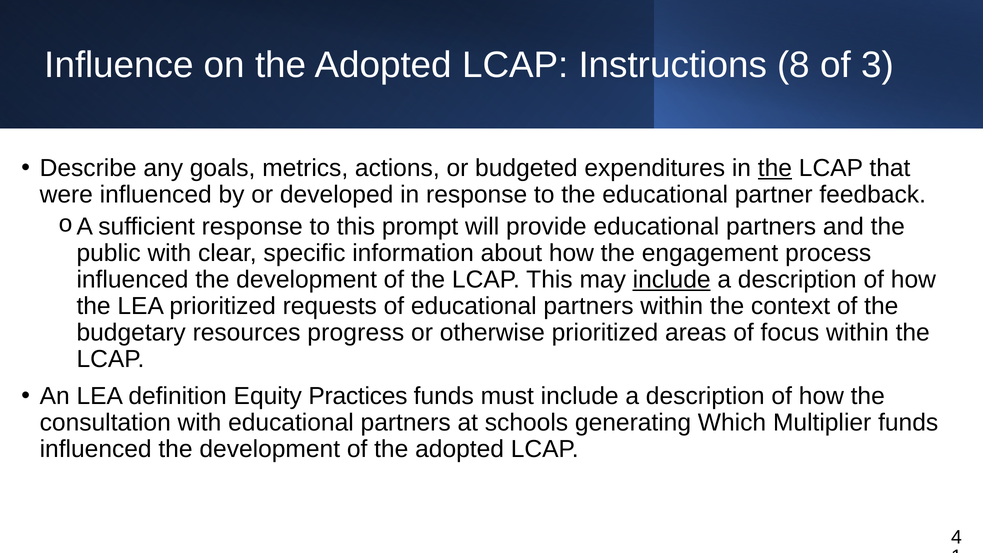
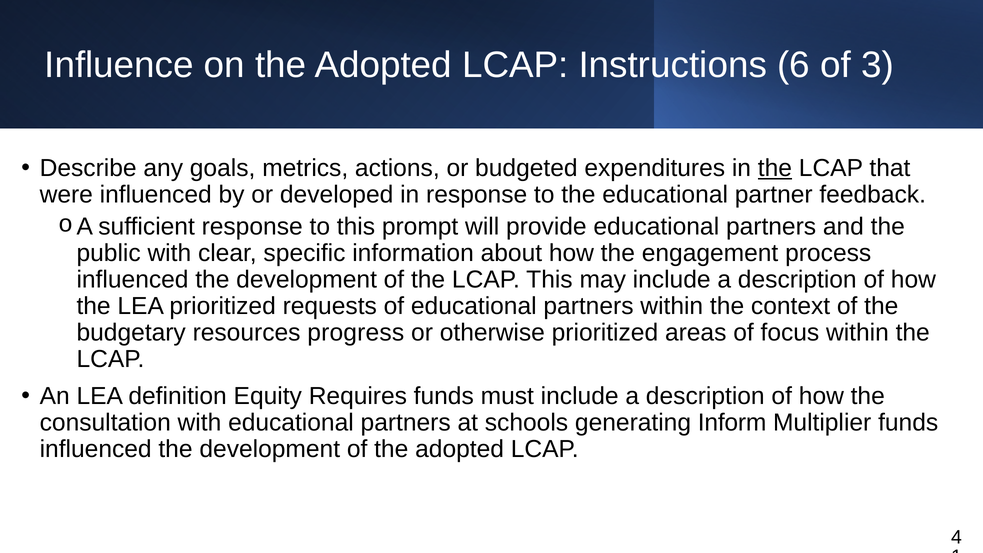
8: 8 -> 6
include at (672, 279) underline: present -> none
Practices: Practices -> Requires
Which: Which -> Inform
